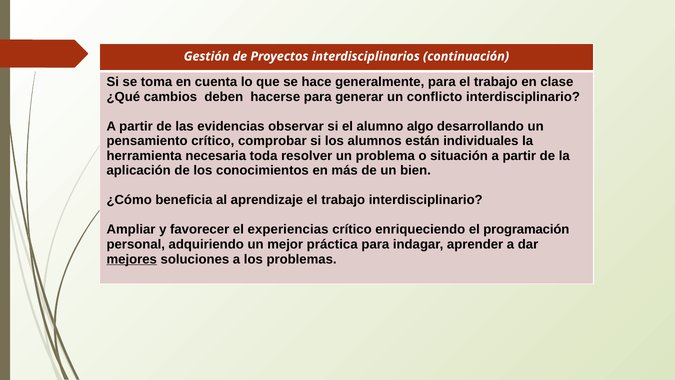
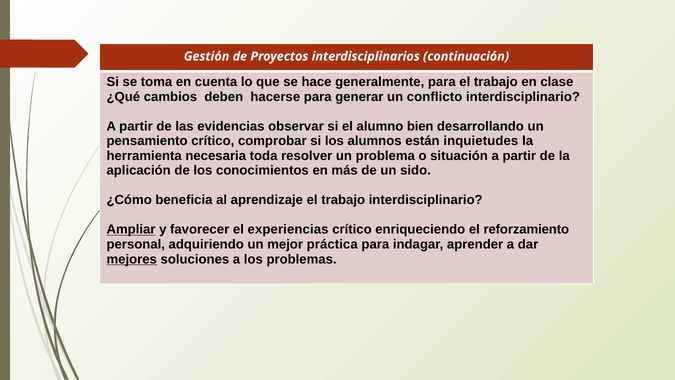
algo: algo -> bien
individuales: individuales -> inquietudes
bien: bien -> sido
Ampliar underline: none -> present
programación: programación -> reforzamiento
